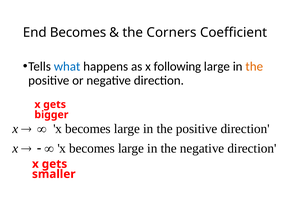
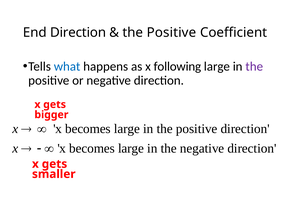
End Becomes: Becomes -> Direction
Corners at (172, 33): Corners -> Positive
the at (254, 66) colour: orange -> purple
